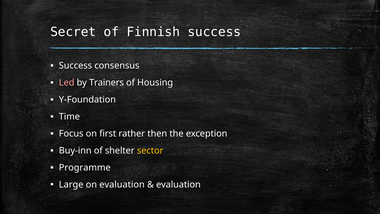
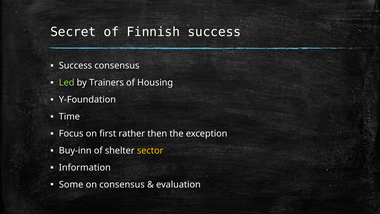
Led colour: pink -> light green
Programme: Programme -> Information
Large: Large -> Some
on evaluation: evaluation -> consensus
